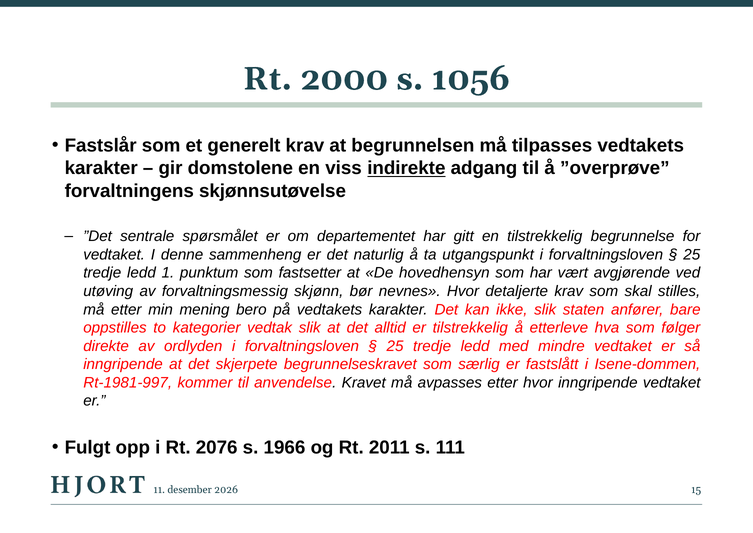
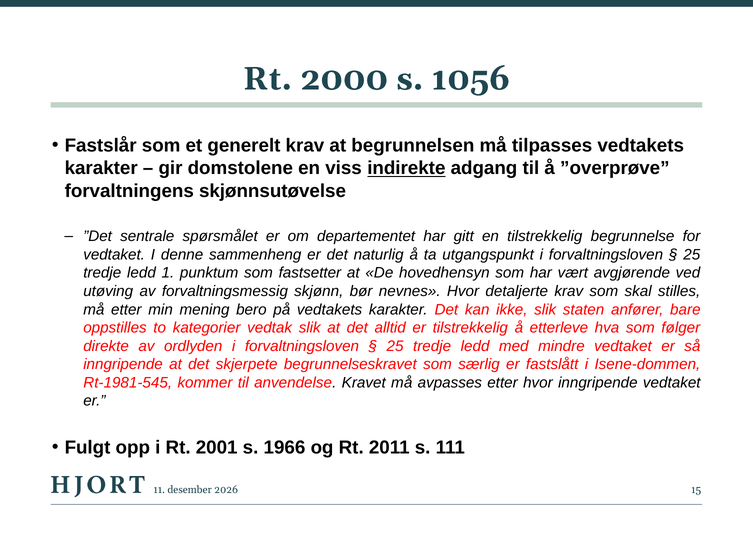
Rt-1981-997: Rt-1981-997 -> Rt-1981-545
2076: 2076 -> 2001
